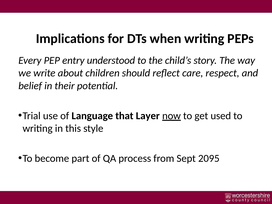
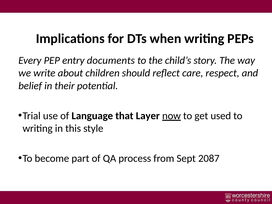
understood: understood -> documents
2095: 2095 -> 2087
